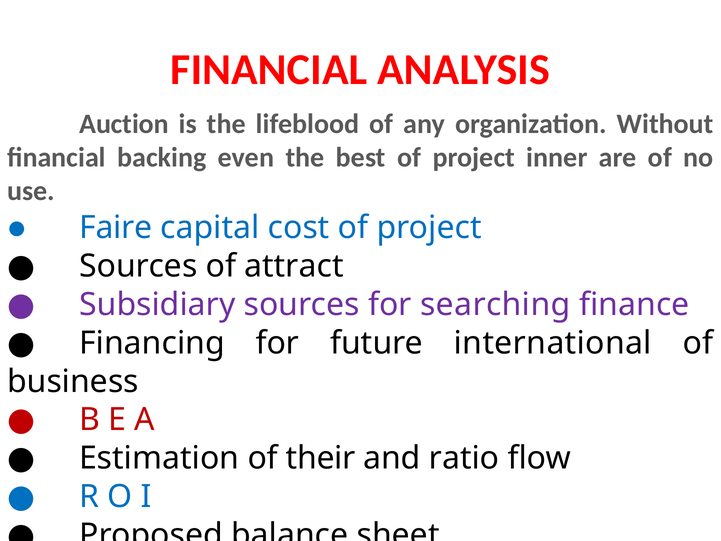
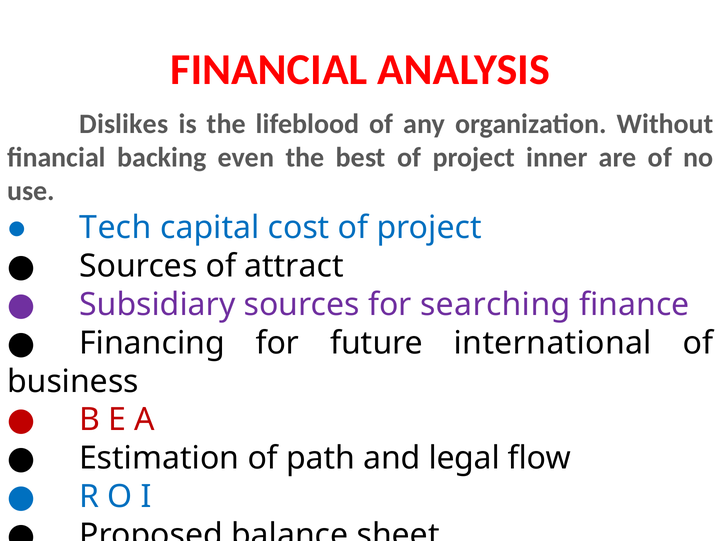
Auction: Auction -> Dislikes
Faire: Faire -> Tech
their: their -> path
ratio: ratio -> legal
